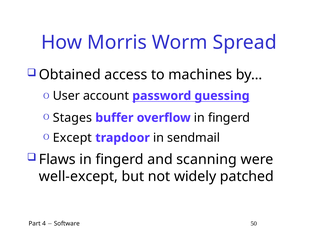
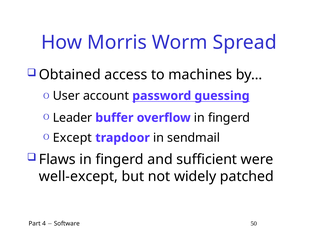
Stages: Stages -> Leader
scanning: scanning -> sufficient
